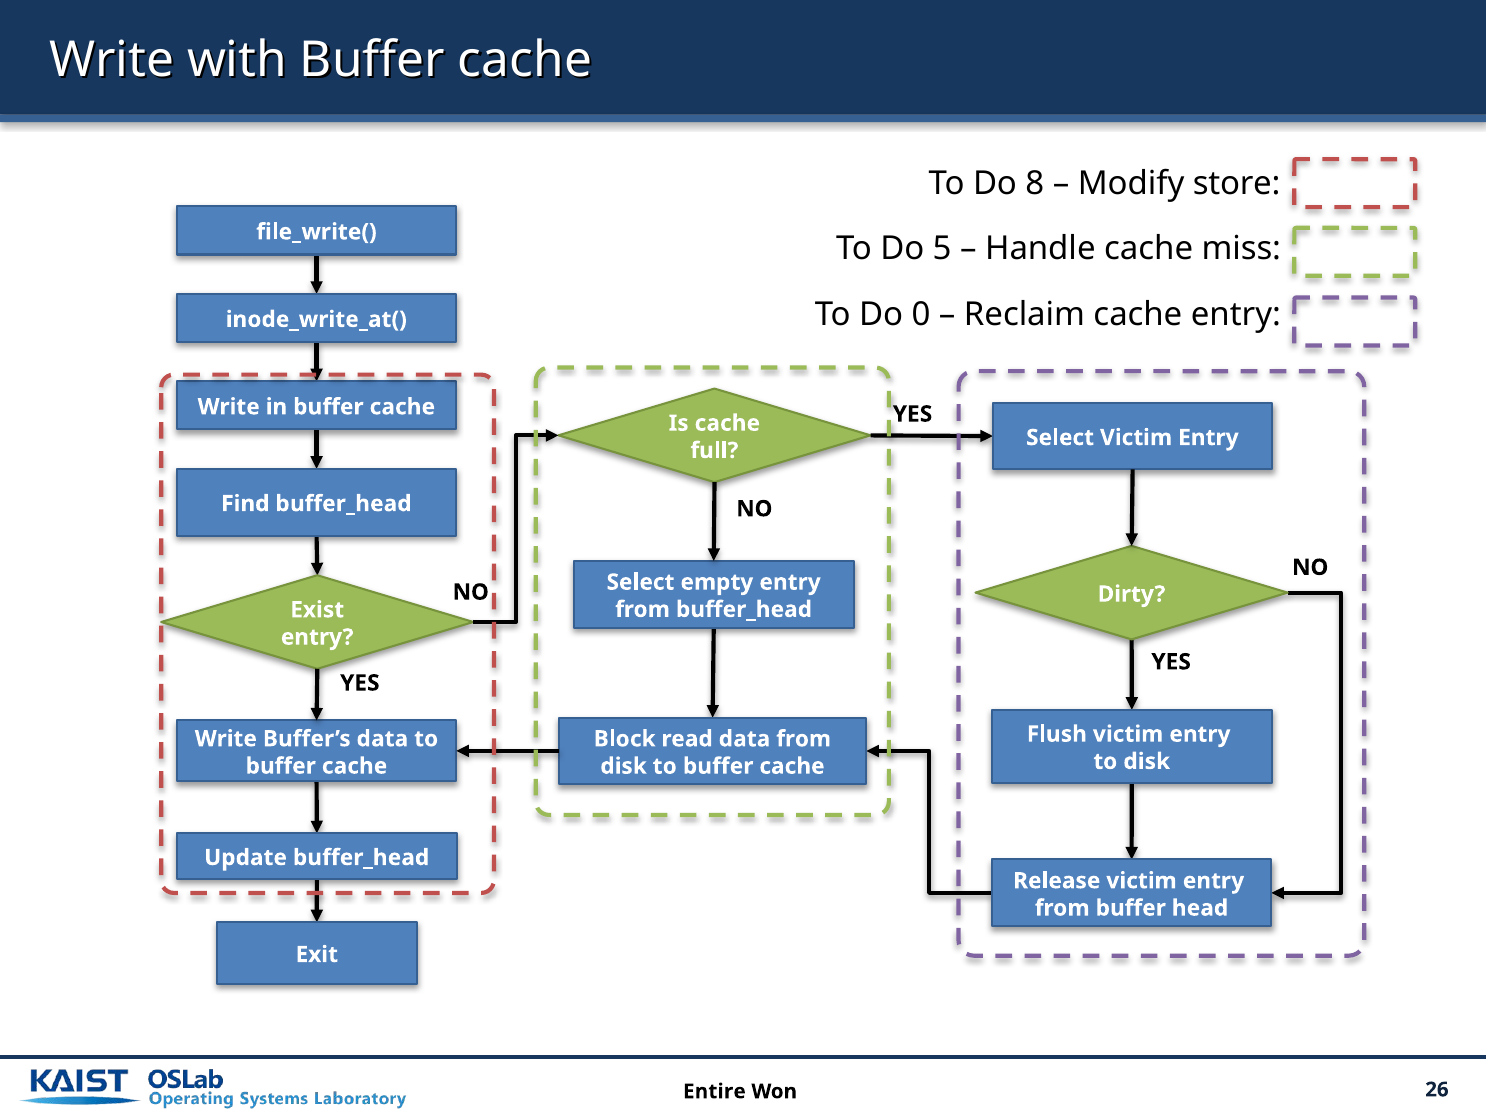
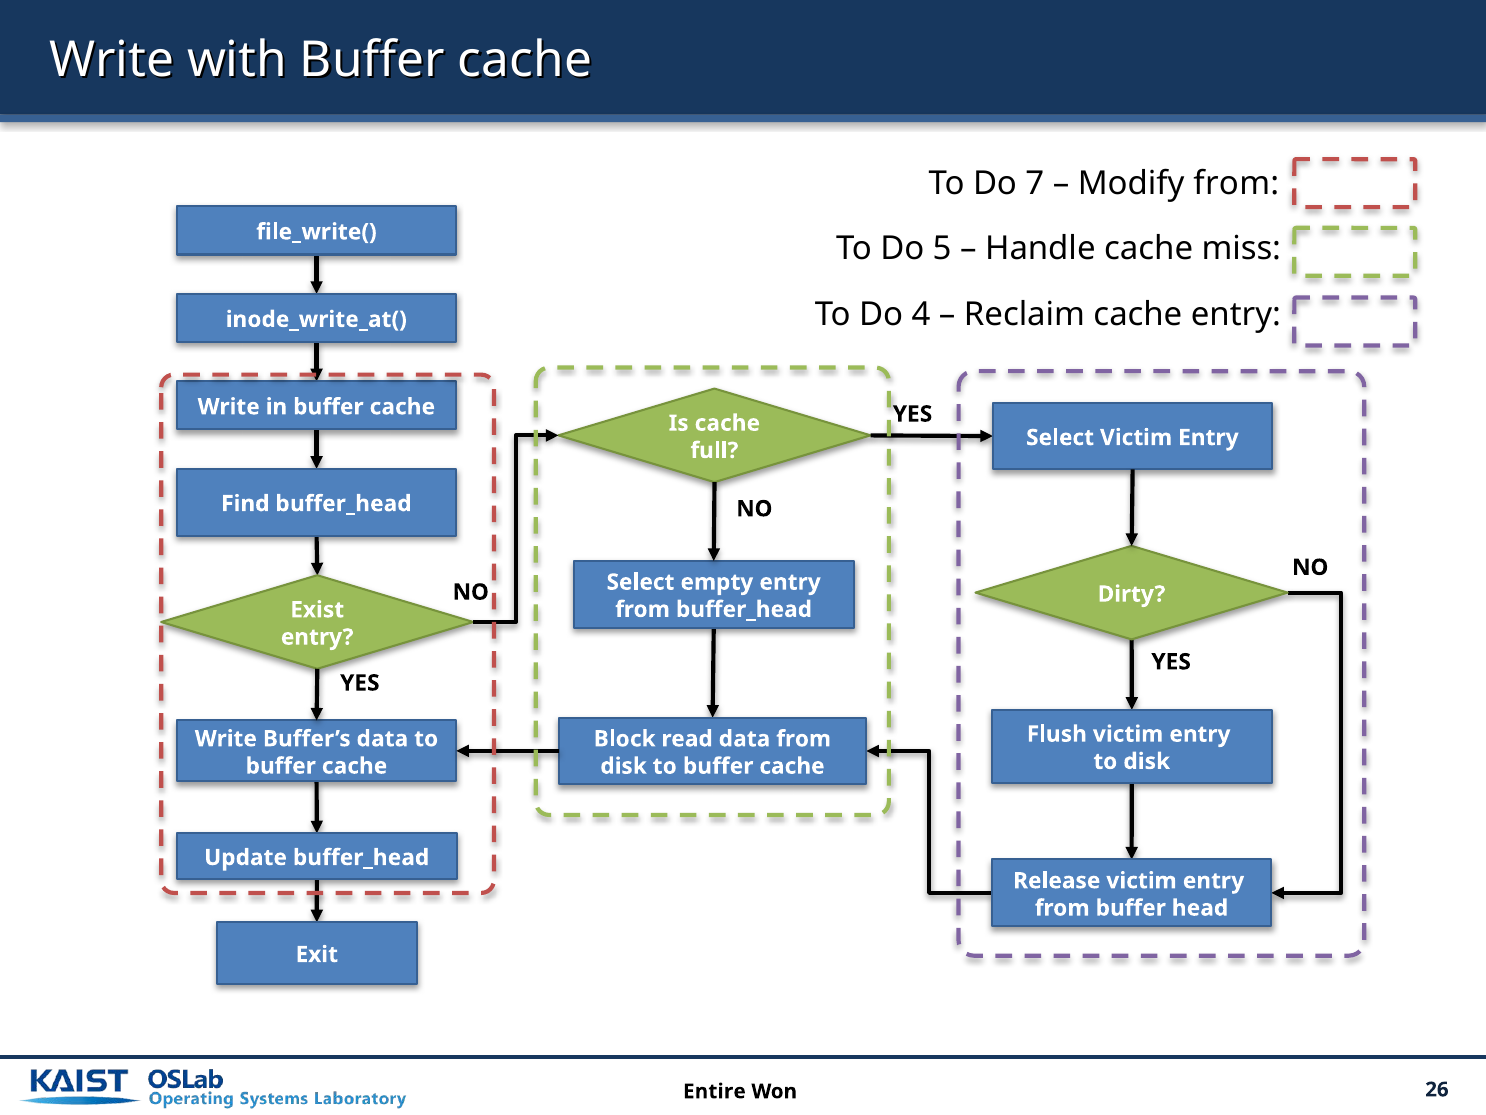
8: 8 -> 7
Modify store: store -> from
0: 0 -> 4
